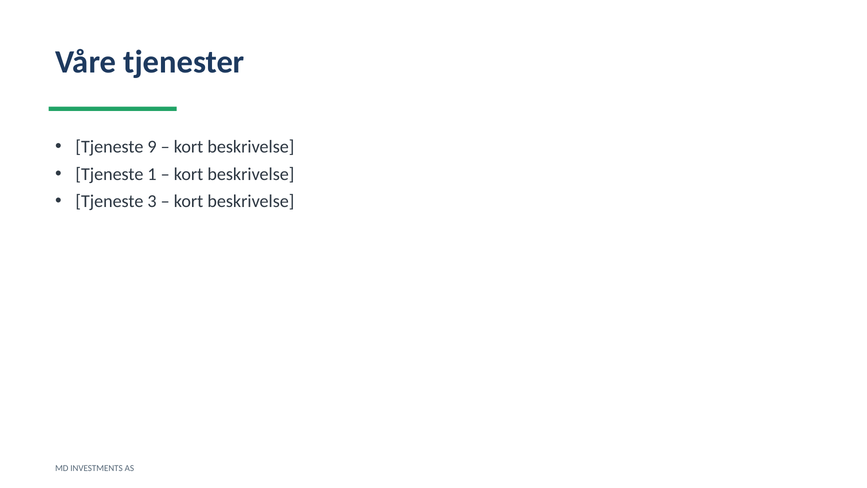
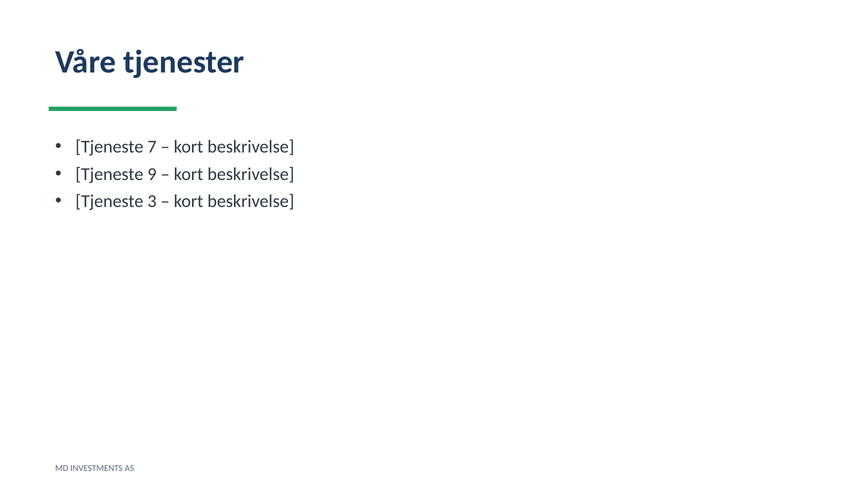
9: 9 -> 7
1: 1 -> 9
